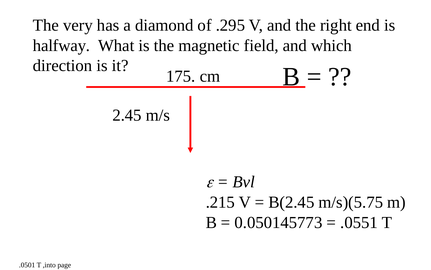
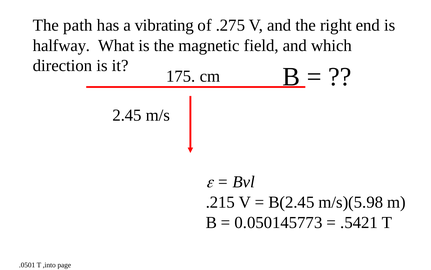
very: very -> path
diamond: diamond -> vibrating
.295: .295 -> .275
m/s)(5.75: m/s)(5.75 -> m/s)(5.98
.0551: .0551 -> .5421
